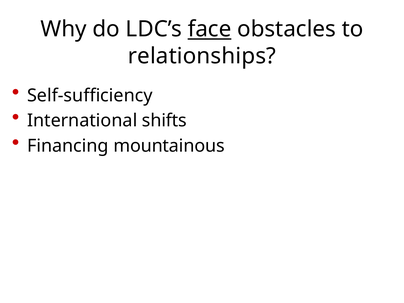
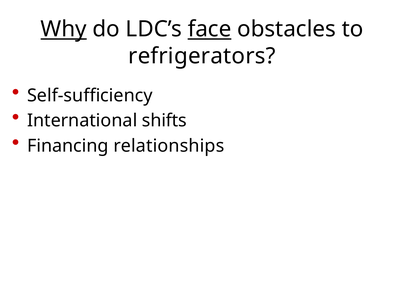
Why underline: none -> present
relationships: relationships -> refrigerators
mountainous: mountainous -> relationships
